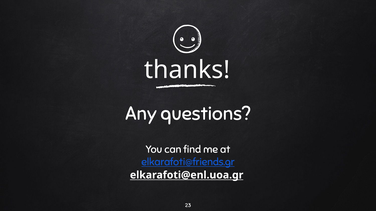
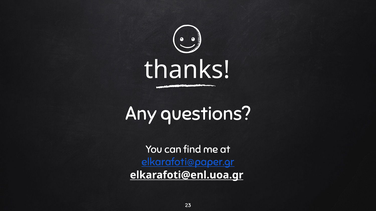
elkarafoti@friends.gr: elkarafoti@friends.gr -> elkarafoti@paper.gr
